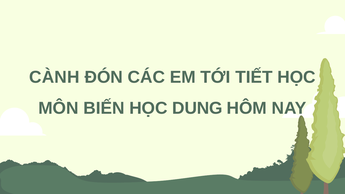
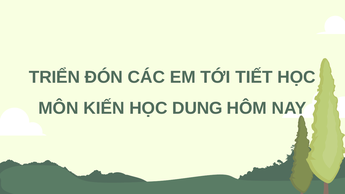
CÀNH: CÀNH -> TRIỂN
BIẾN: BIẾN -> KIẾN
